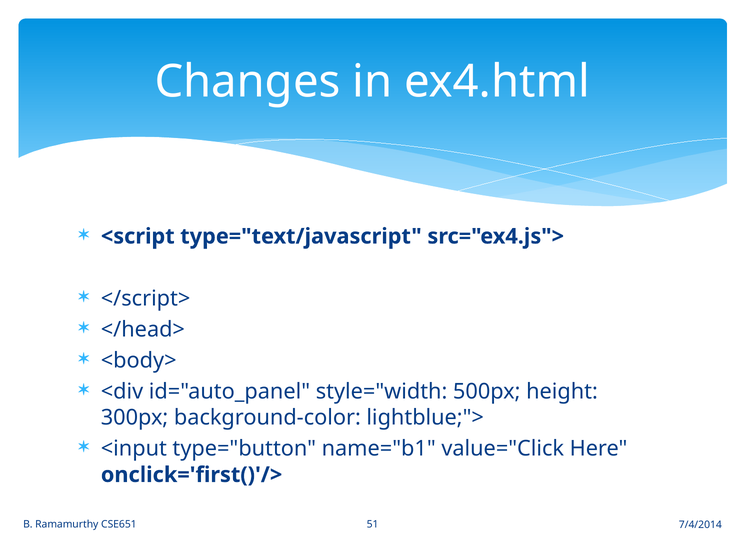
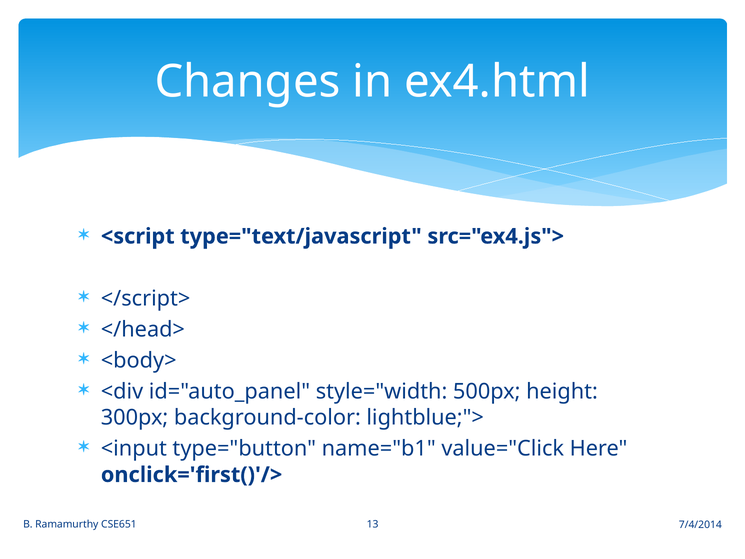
51: 51 -> 13
